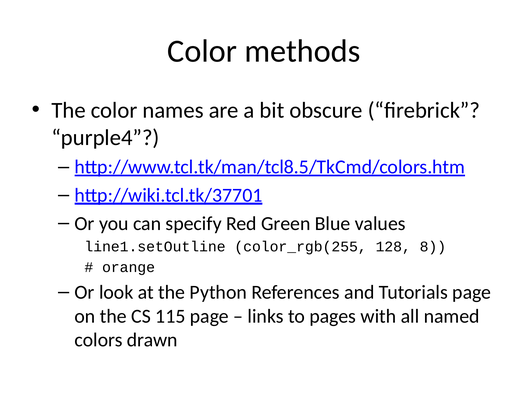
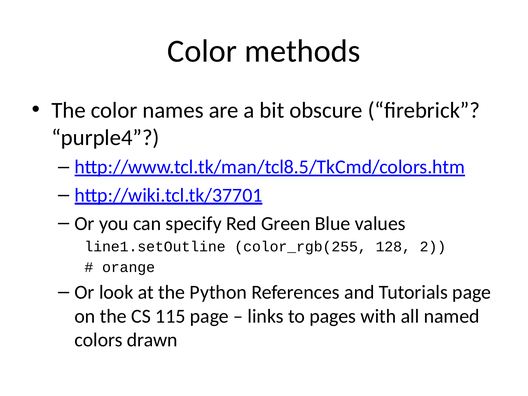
8: 8 -> 2
